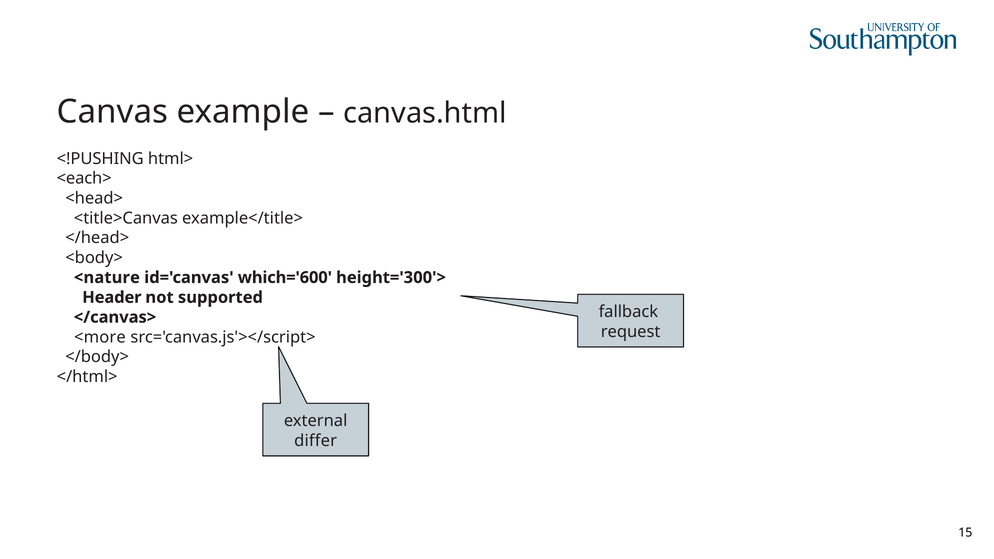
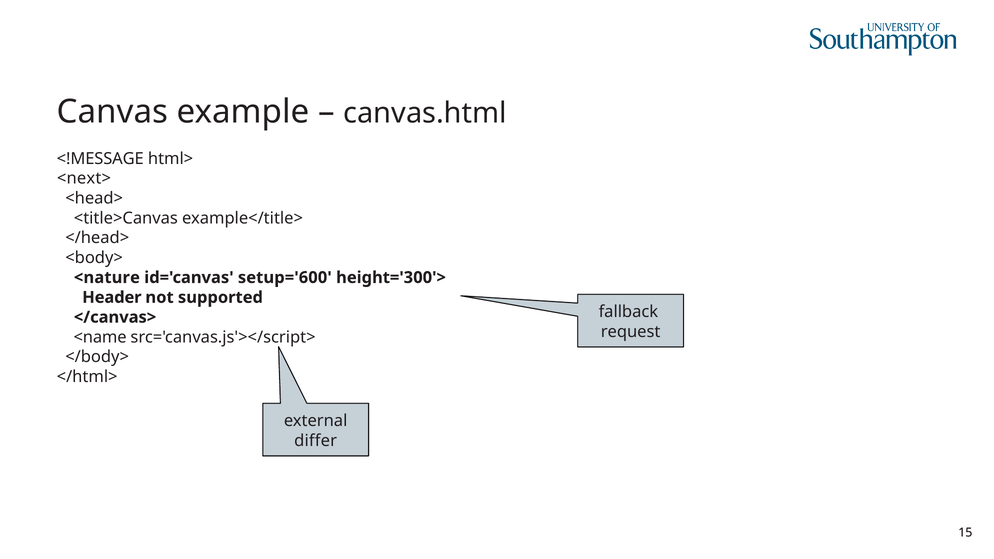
<!PUSHING: <!PUSHING -> <!MESSAGE
<each>: <each> -> <next>
which='600: which='600 -> setup='600
<more: <more -> <name
